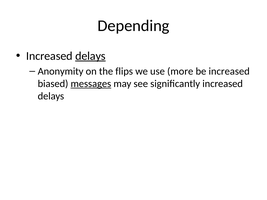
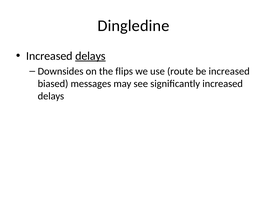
Depending: Depending -> Dingledine
Anonymity: Anonymity -> Downsides
more: more -> route
messages underline: present -> none
